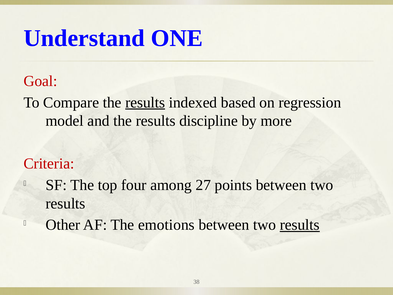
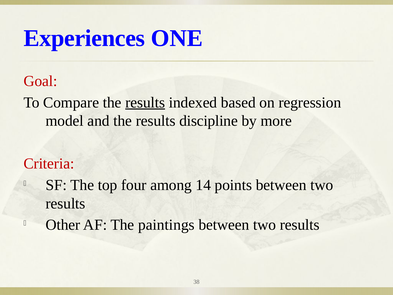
Understand: Understand -> Experiences
27: 27 -> 14
emotions: emotions -> paintings
results at (300, 225) underline: present -> none
